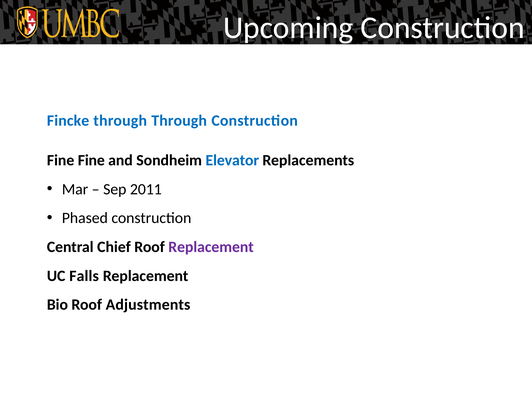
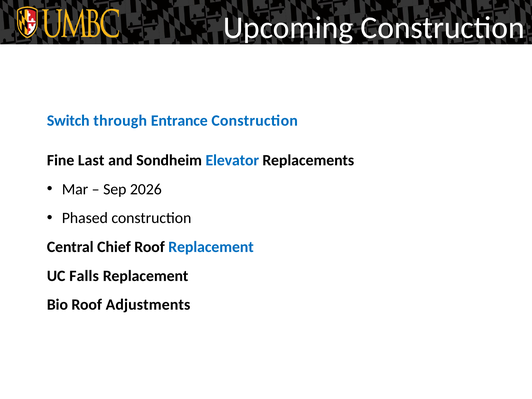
Fincke: Fincke -> Switch
through Through: Through -> Entrance
Fine Fine: Fine -> Last
2011: 2011 -> 2026
Replacement at (211, 247) colour: purple -> blue
